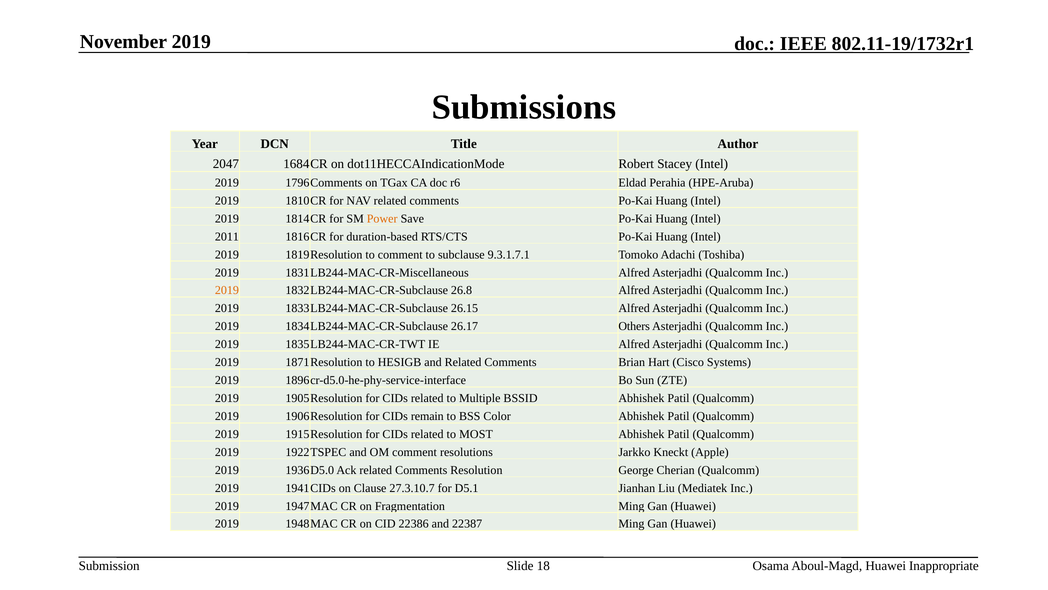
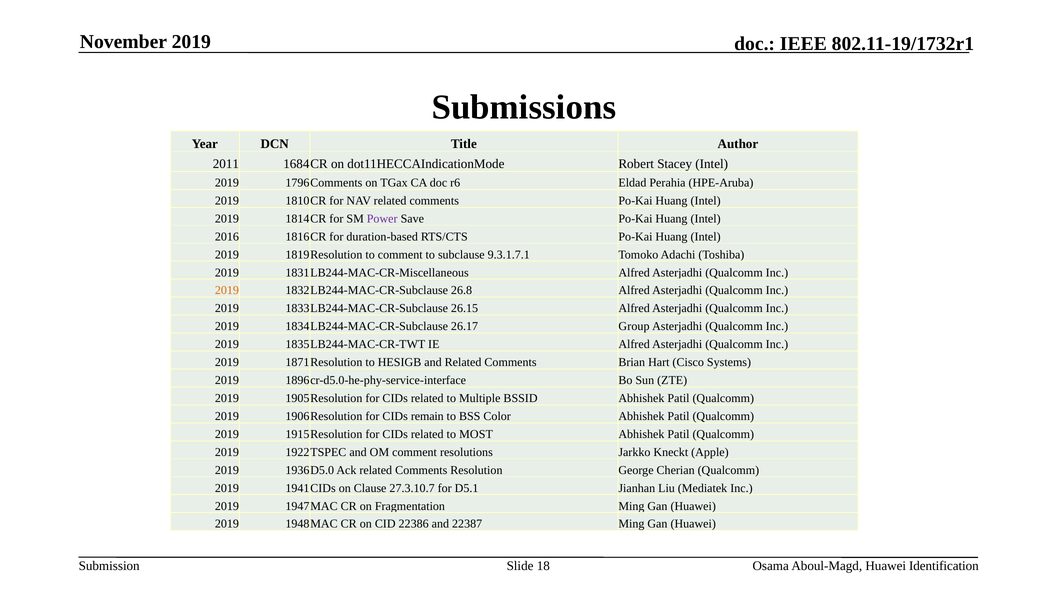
2047: 2047 -> 2011
Power colour: orange -> purple
2011: 2011 -> 2016
Others: Others -> Group
Inappropriate: Inappropriate -> Identification
